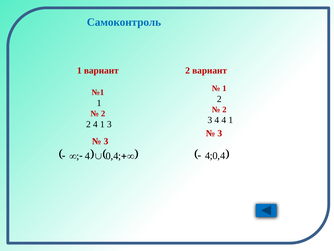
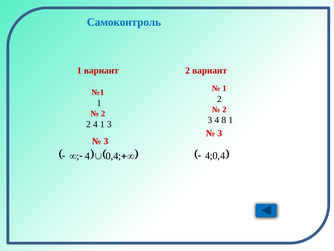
4 4: 4 -> 8
